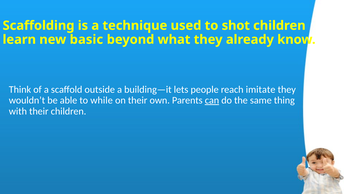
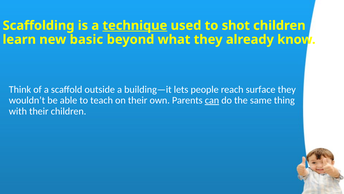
technique underline: none -> present
imitate: imitate -> surface
while: while -> teach
